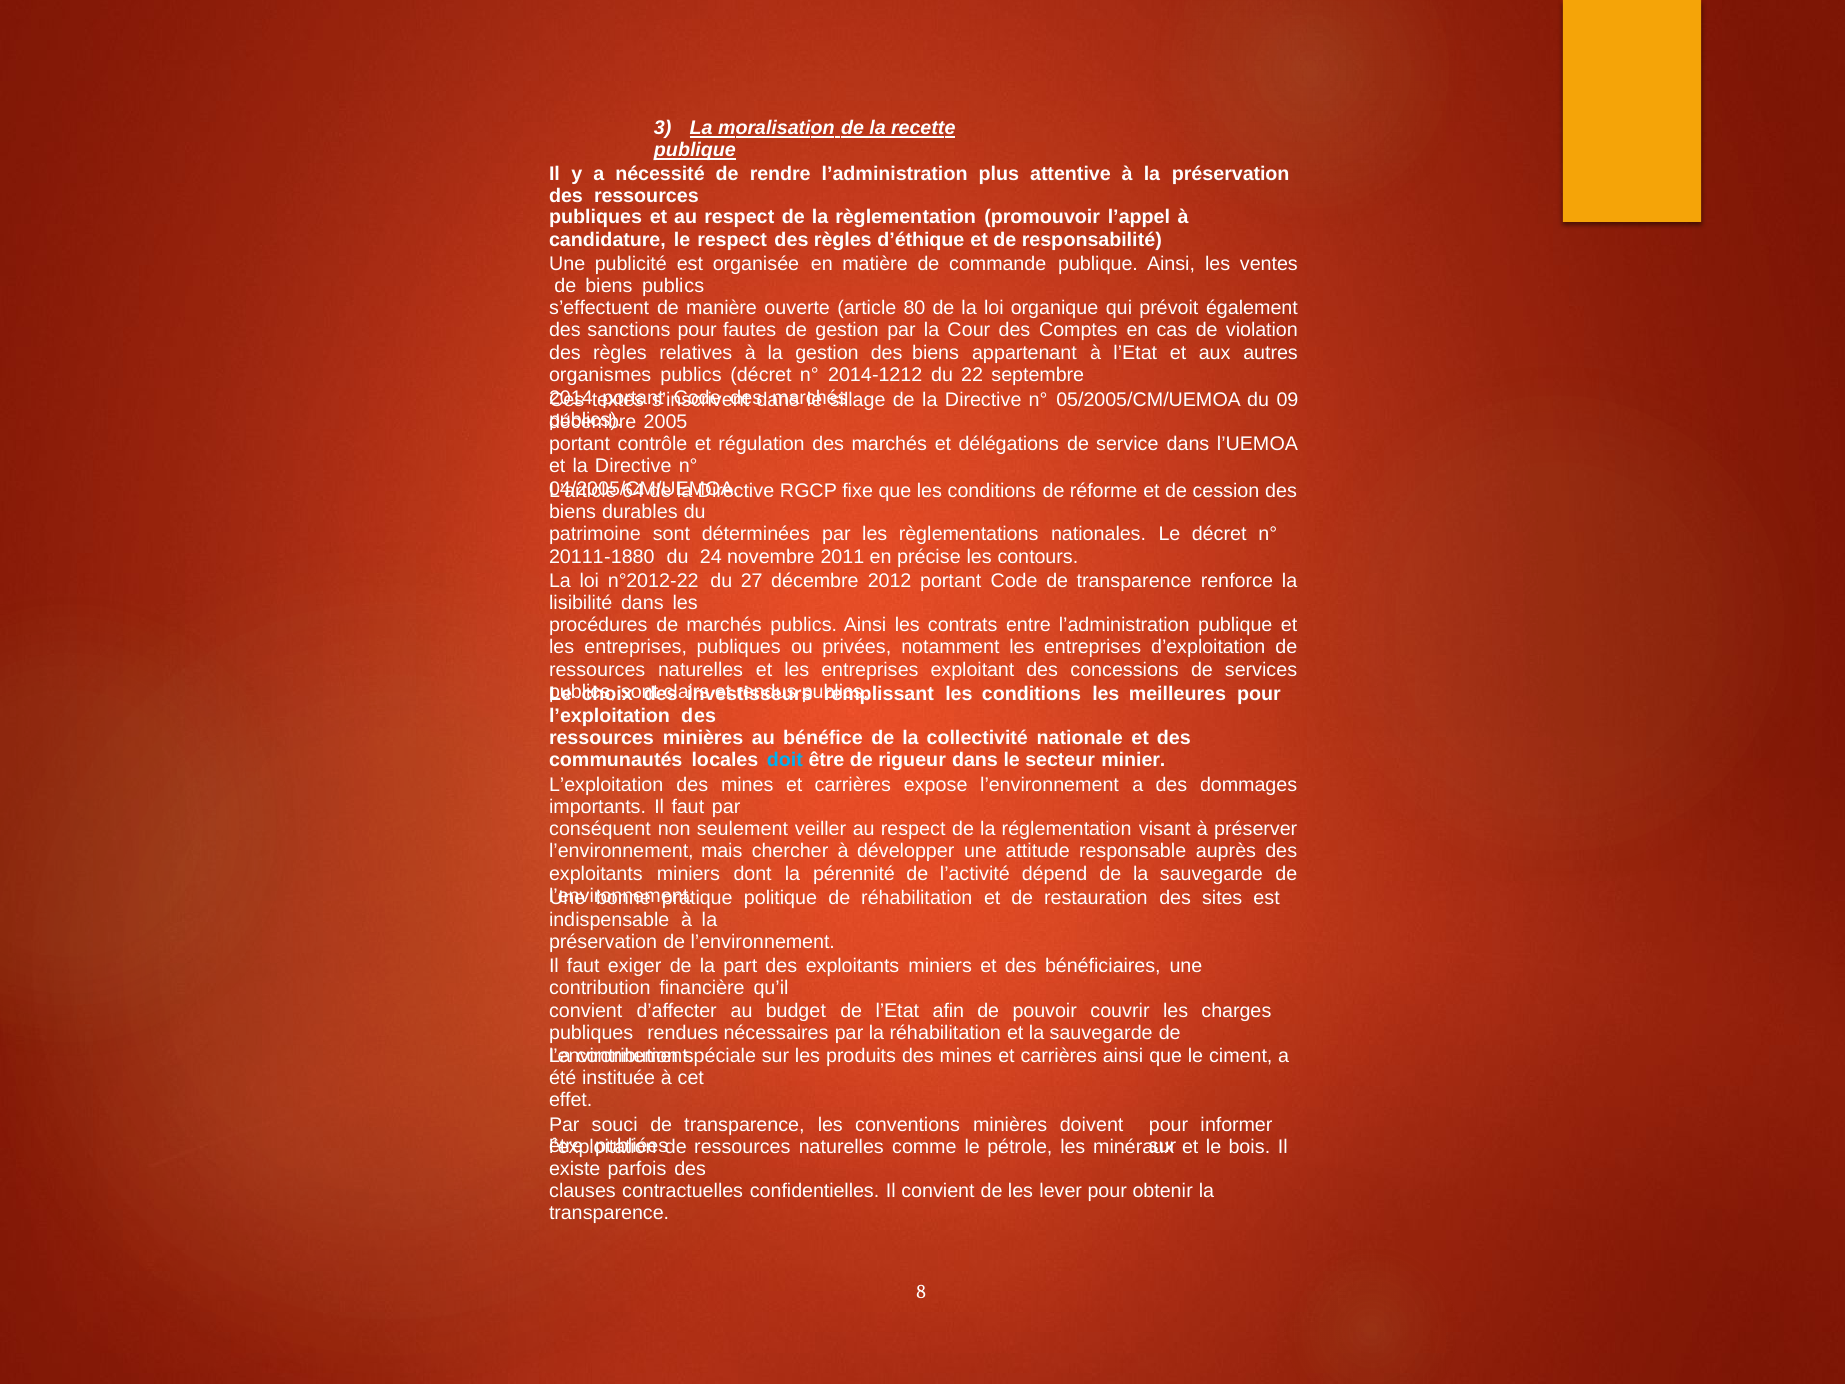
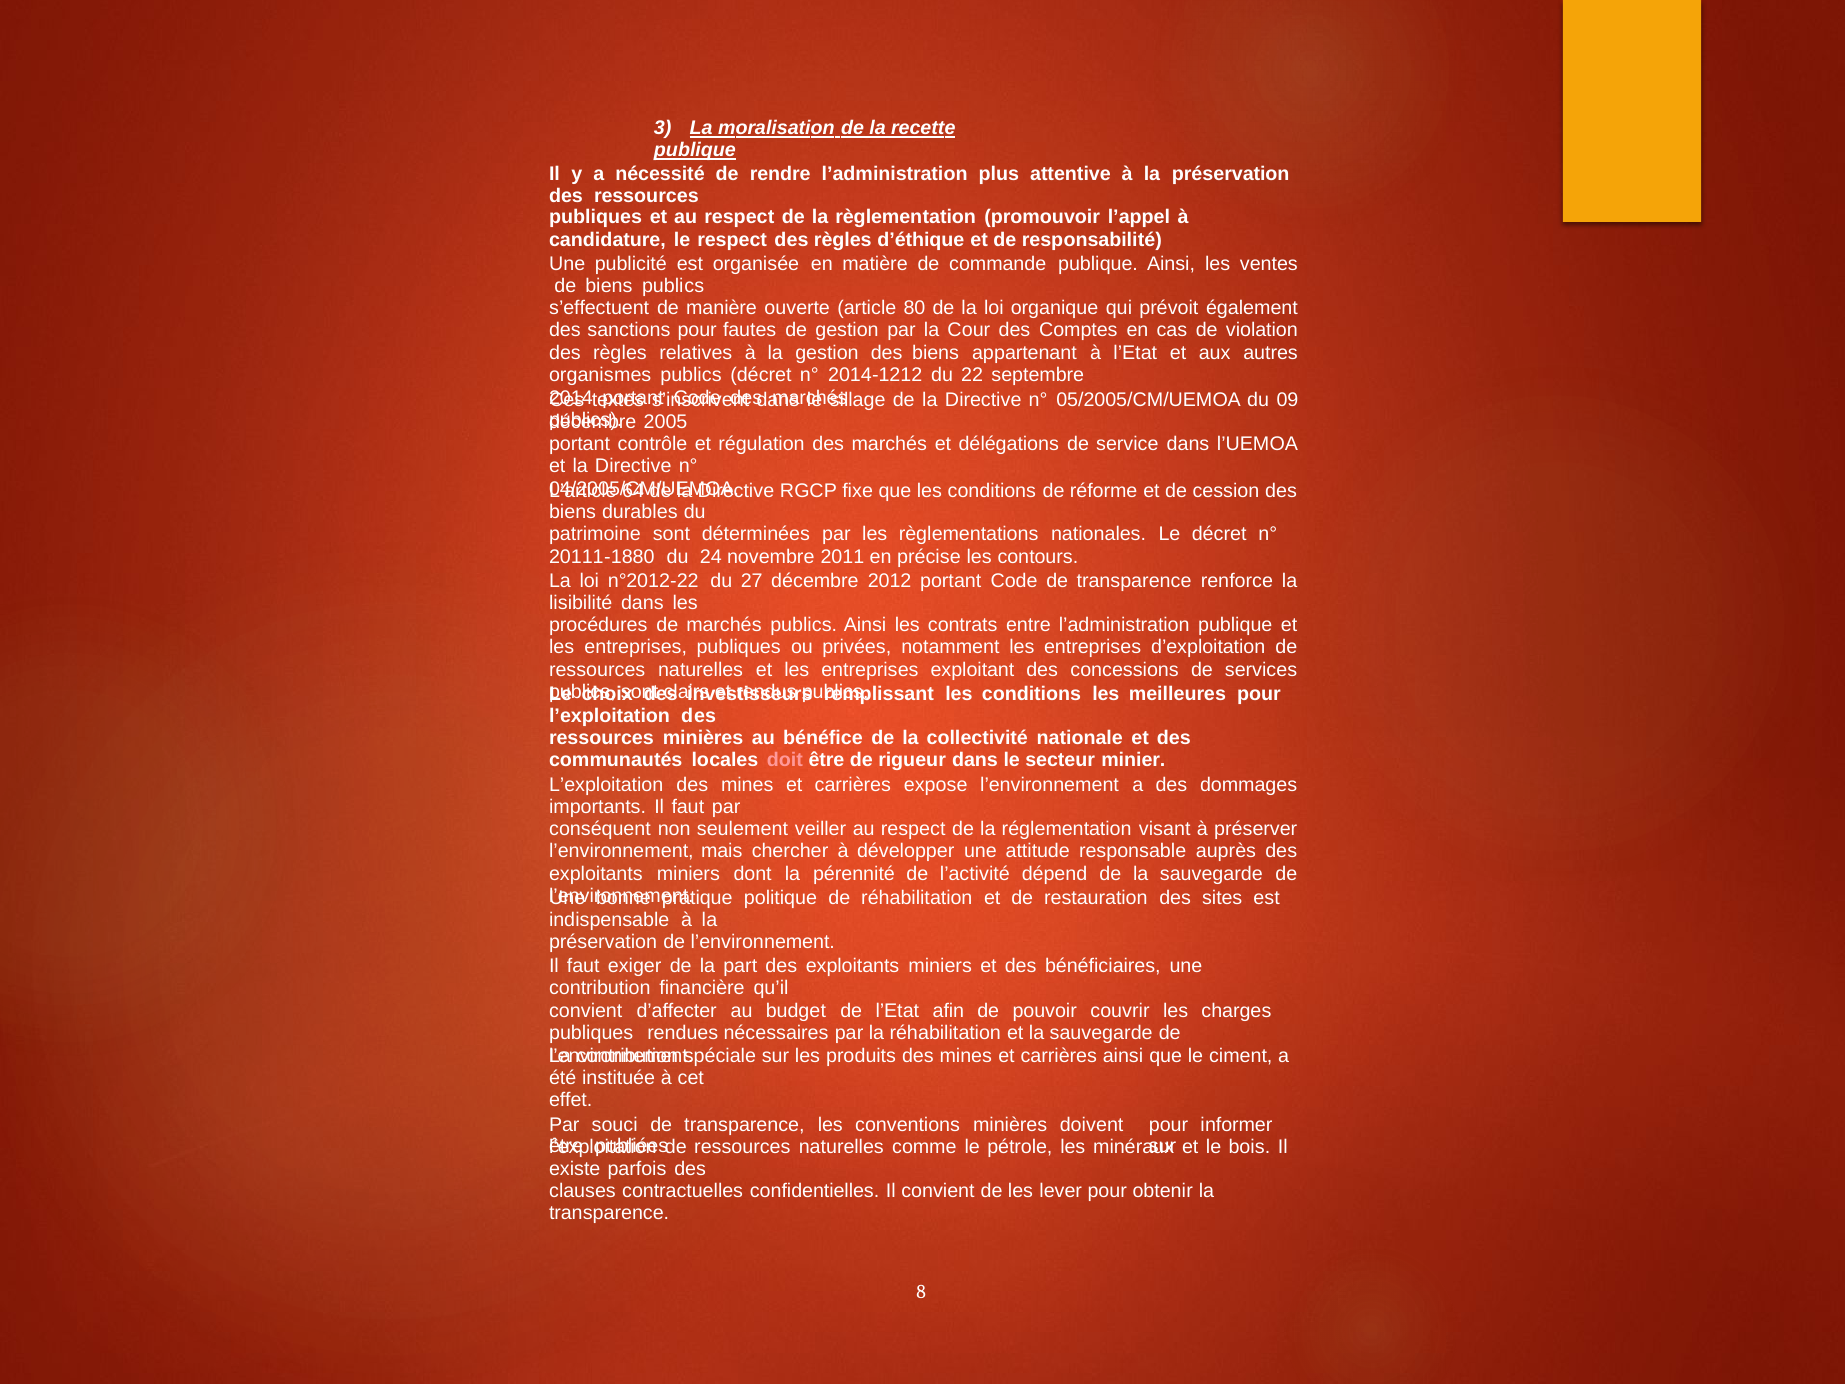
doit colour: light blue -> pink
